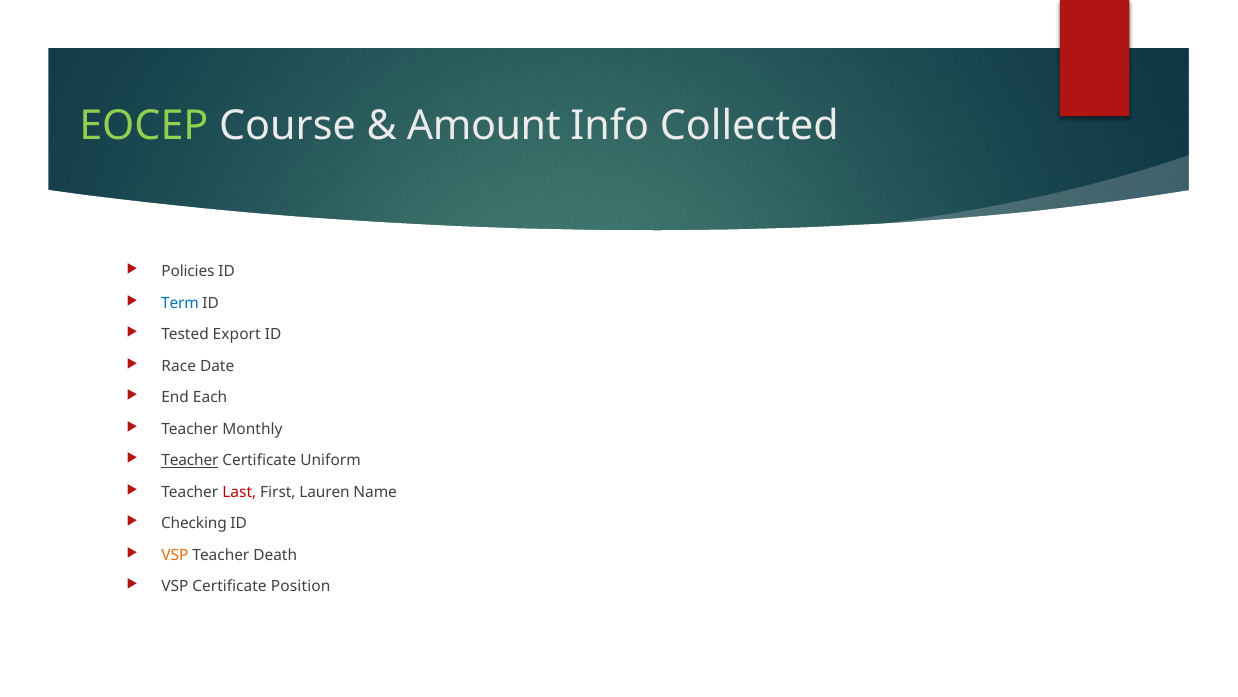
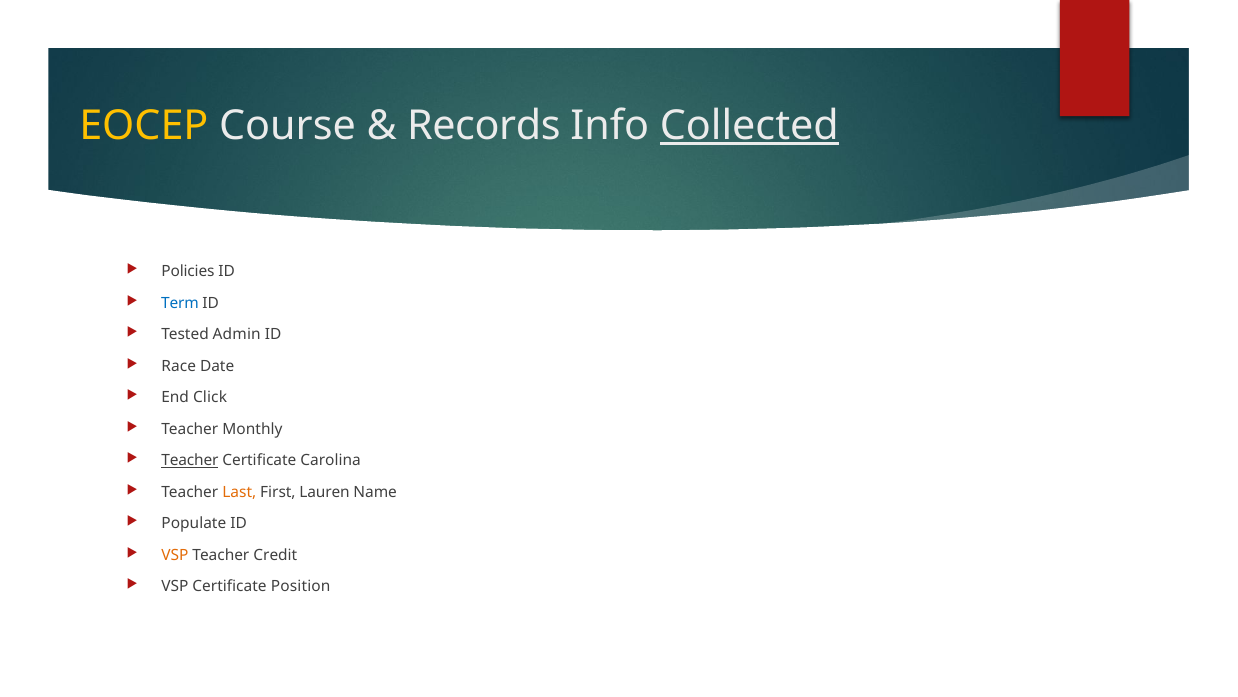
EOCEP colour: light green -> yellow
Amount: Amount -> Records
Collected underline: none -> present
Export: Export -> Admin
Each: Each -> Click
Uniform: Uniform -> Carolina
Last colour: red -> orange
Checking: Checking -> Populate
Death: Death -> Credit
